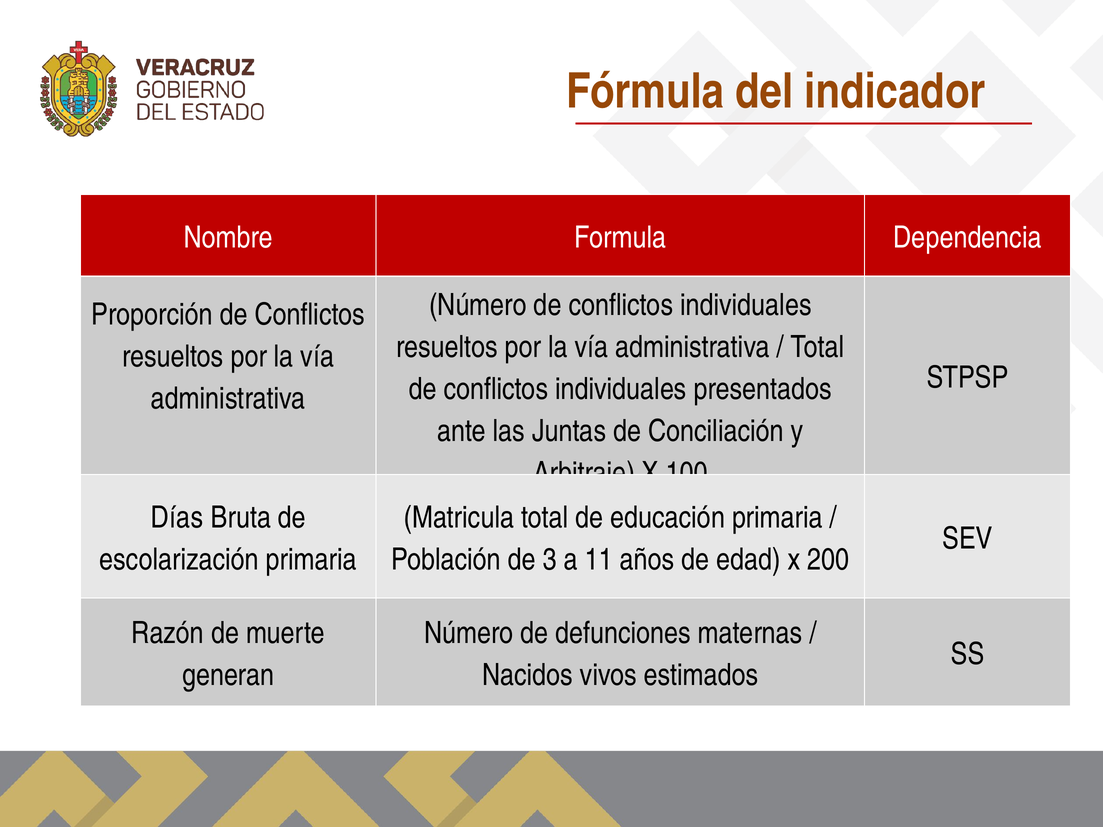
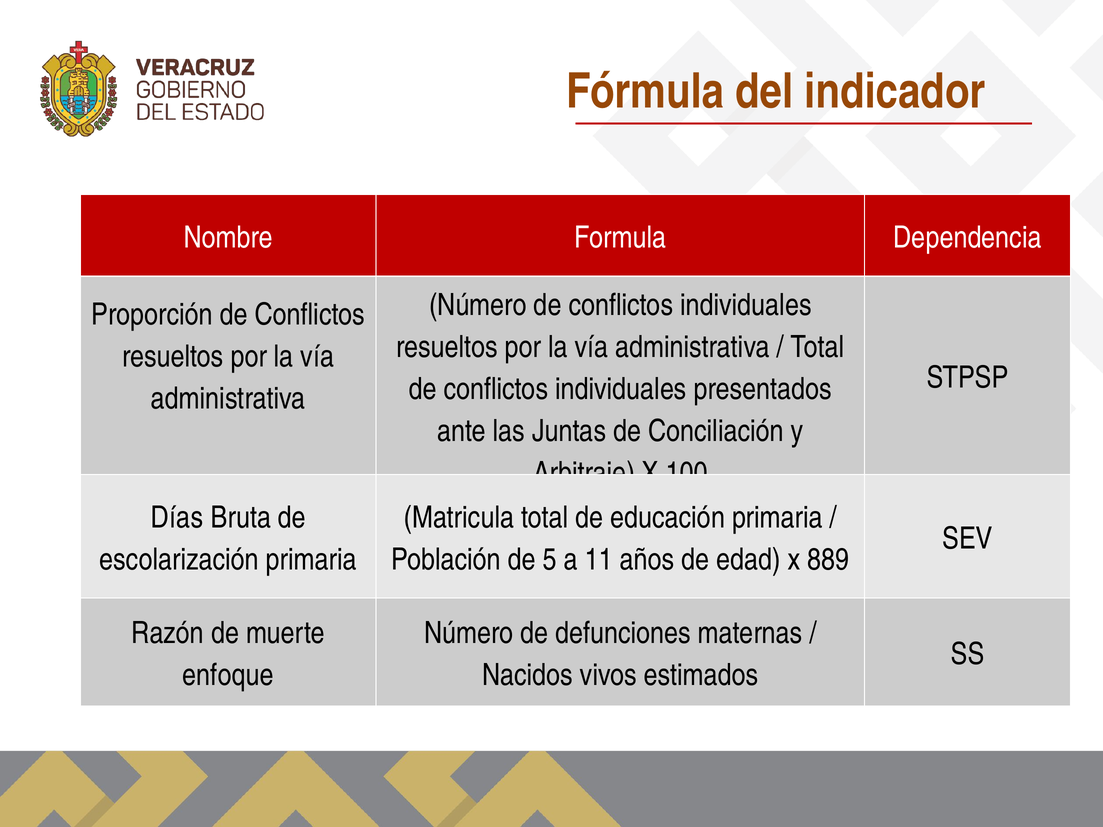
3: 3 -> 5
200: 200 -> 889
generan: generan -> enfoque
